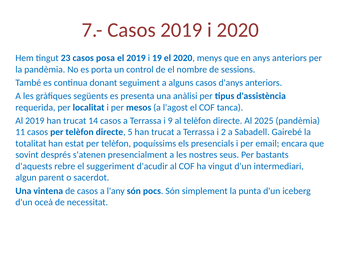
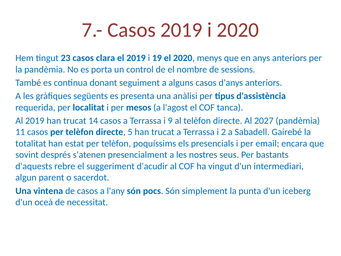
posa: posa -> clara
2025: 2025 -> 2027
